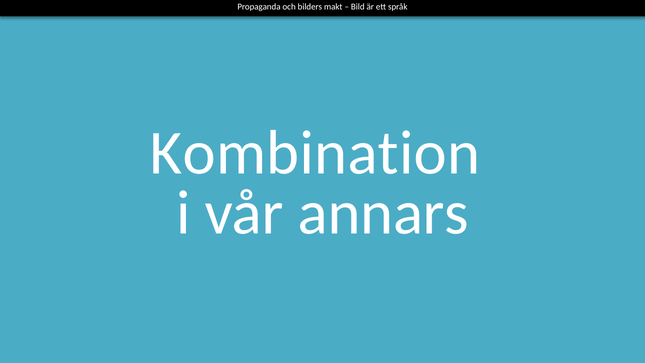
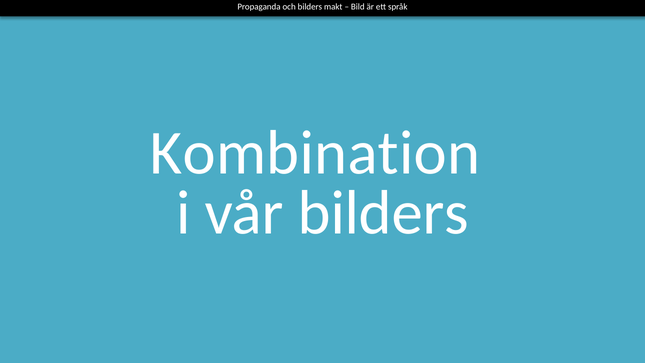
vår annars: annars -> bilders
